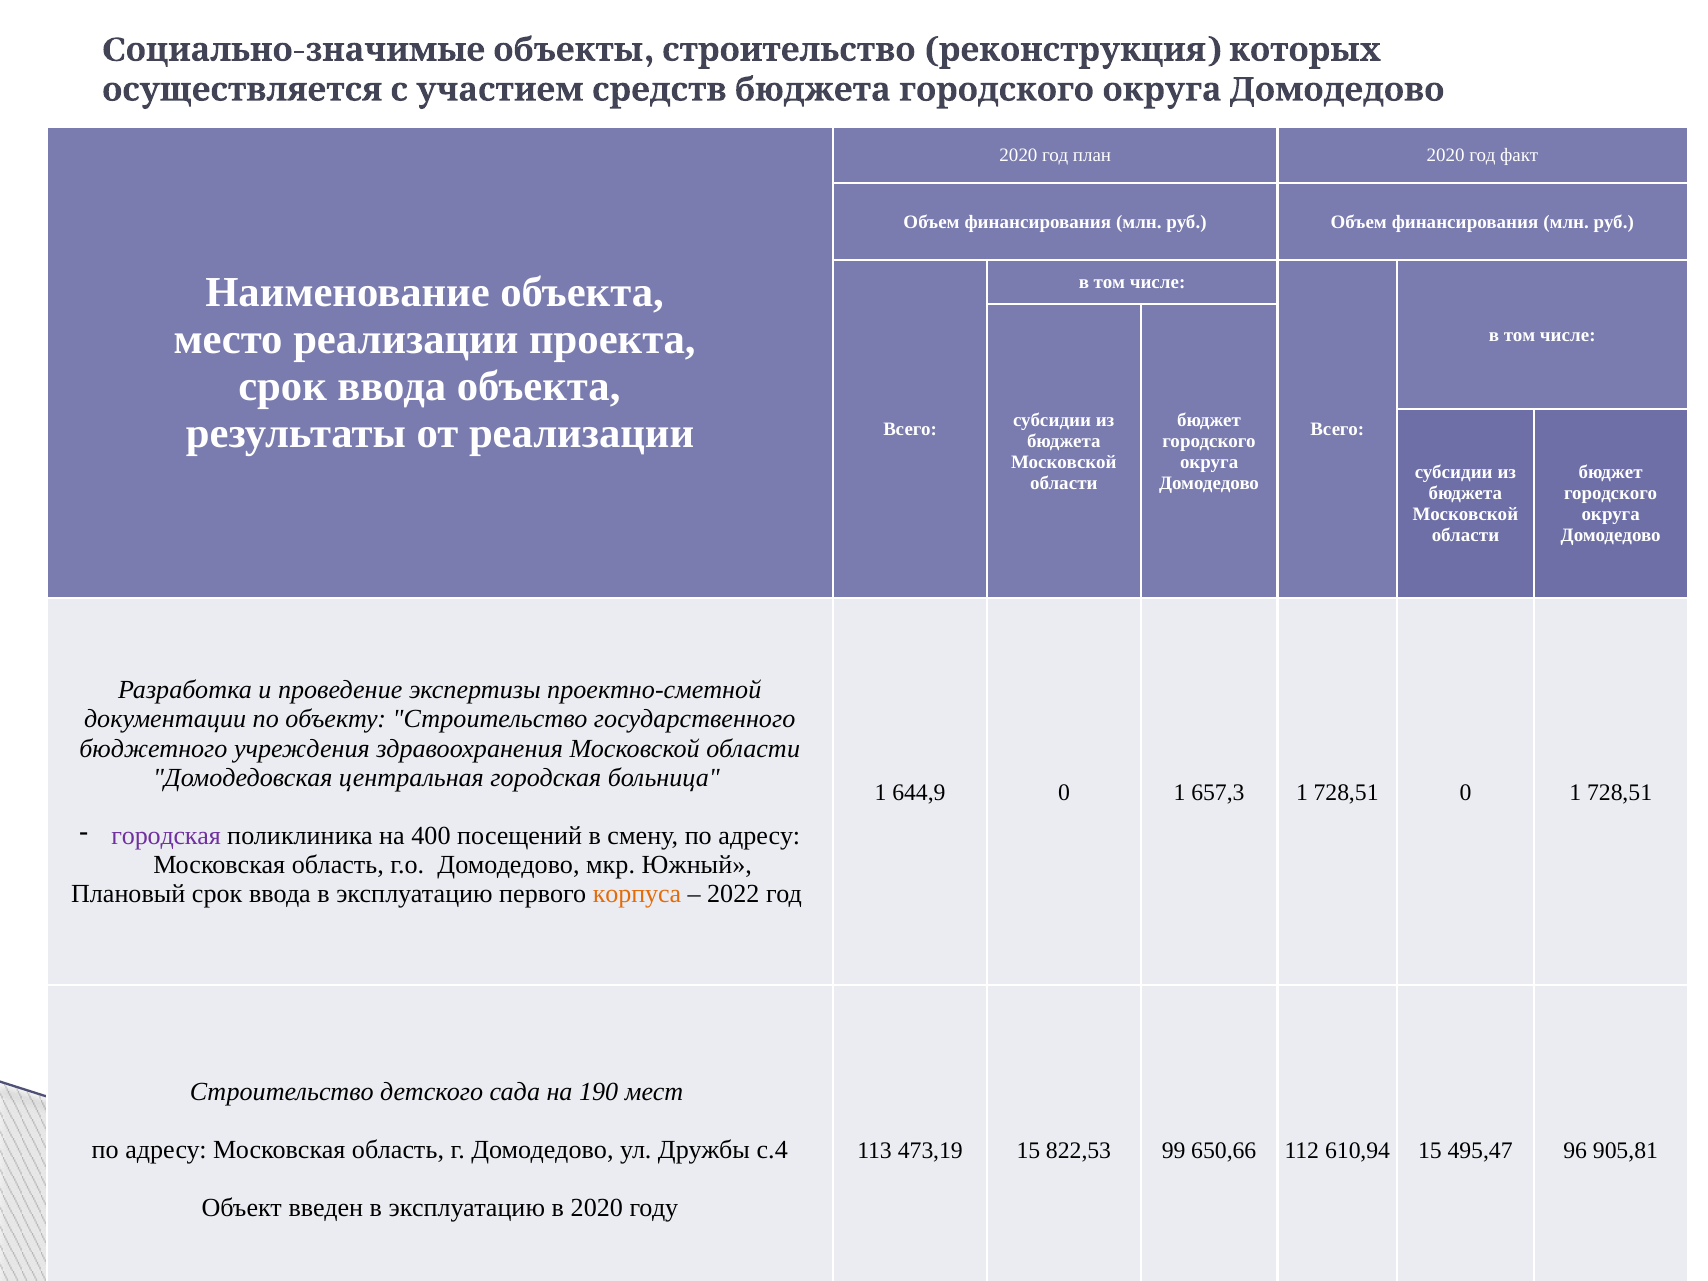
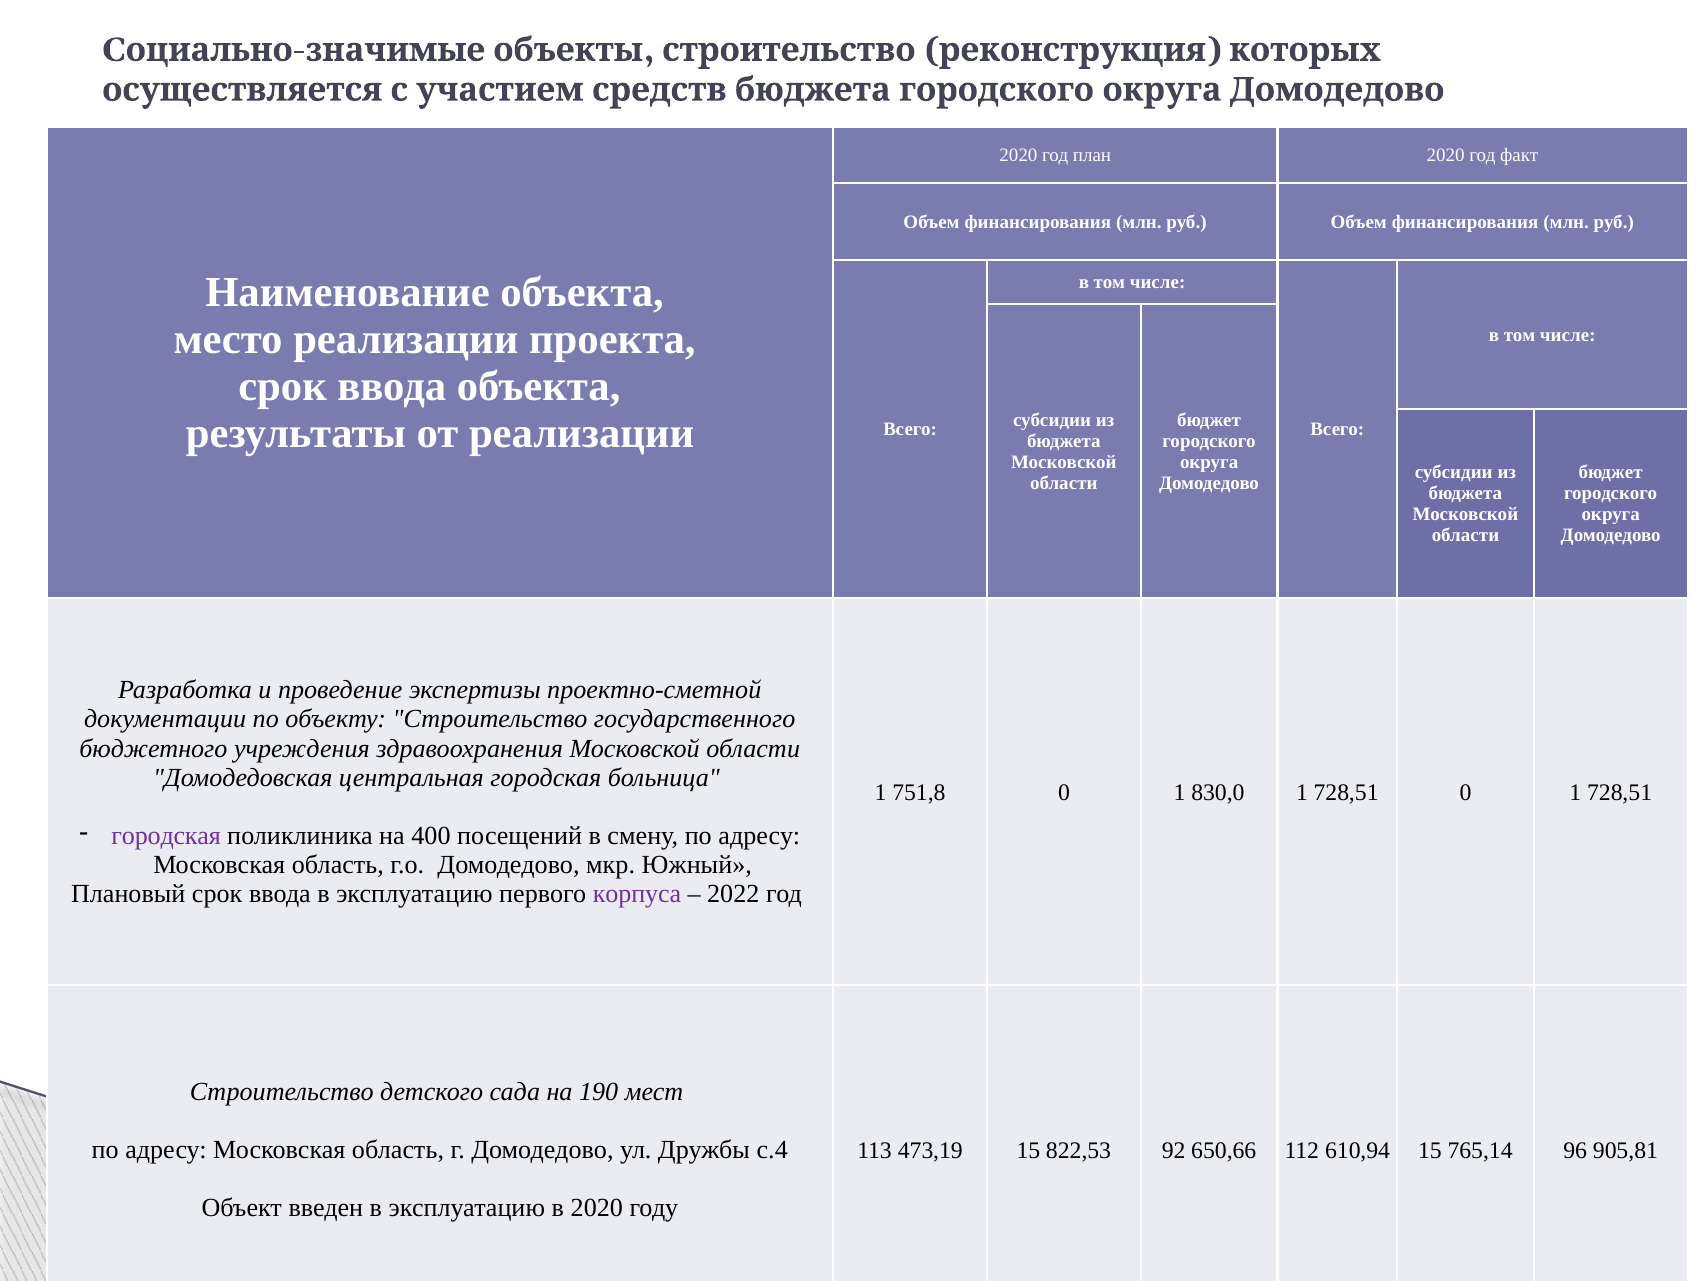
644,9: 644,9 -> 751,8
657,3: 657,3 -> 830,0
корпуса colour: orange -> purple
99: 99 -> 92
495,47: 495,47 -> 765,14
